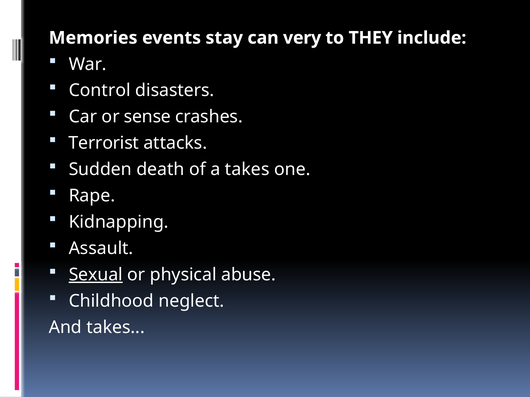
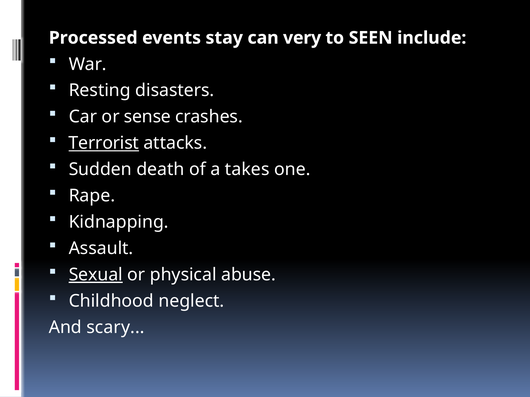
Memories: Memories -> Processed
THEY: THEY -> SEEN
Control: Control -> Resting
Terrorist underline: none -> present
And takes: takes -> scary
